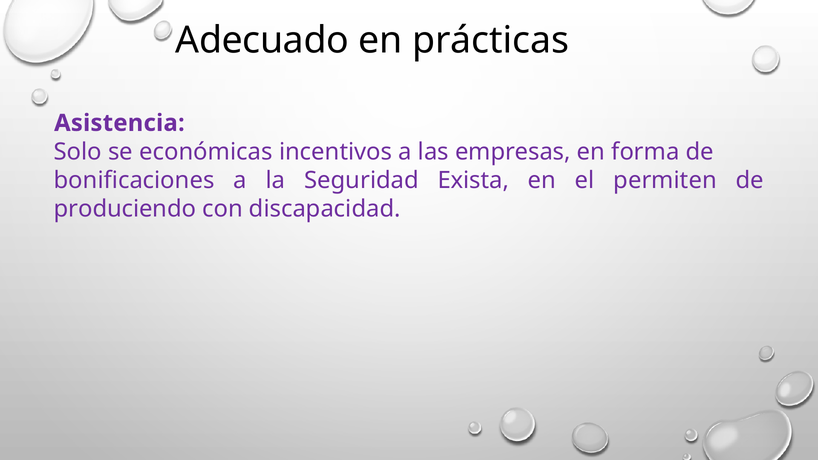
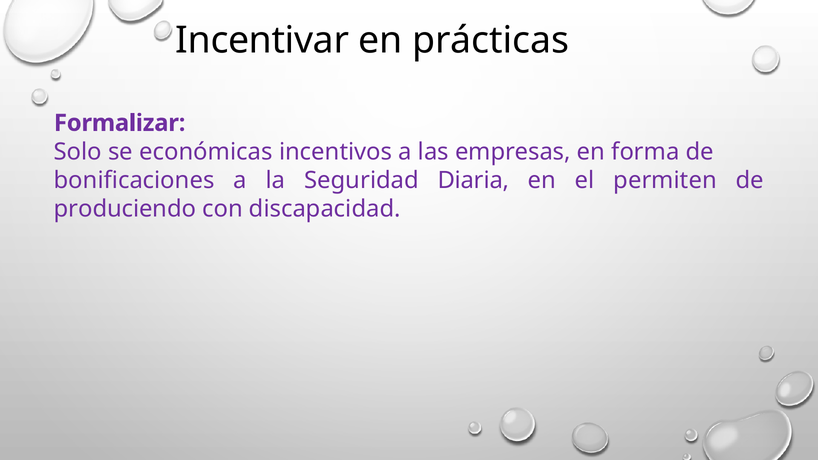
Adecuado: Adecuado -> Incentivar
Asistencia: Asistencia -> Formalizar
Exista: Exista -> Diaria
